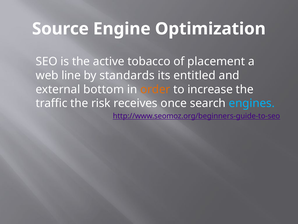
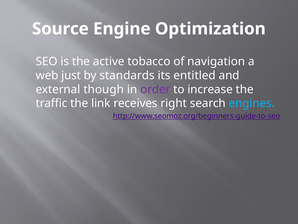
placement: placement -> navigation
line: line -> just
bottom: bottom -> though
order colour: orange -> purple
risk: risk -> link
once: once -> right
